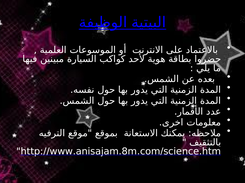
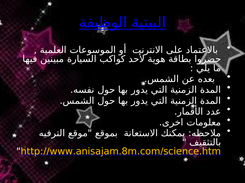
http://www.anisajam.8m.com/science.htm colour: white -> yellow
